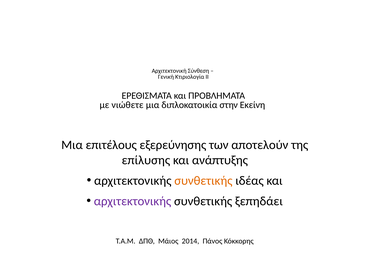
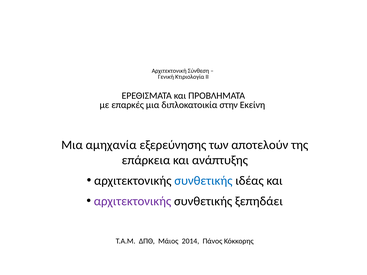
νιώθετε: νιώθετε -> επαρκές
επιτέλους: επιτέλους -> αμηχανία
επίλυσης: επίλυσης -> επάρκεια
συνθετικής at (203, 181) colour: orange -> blue
